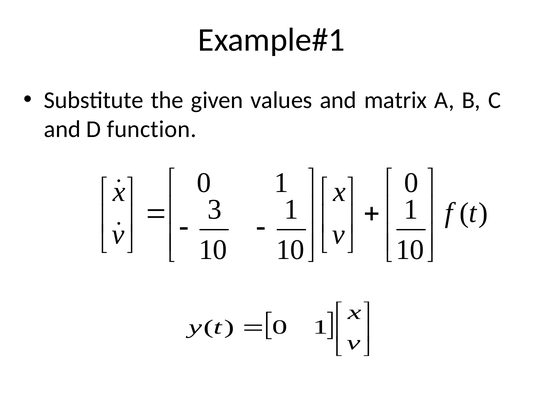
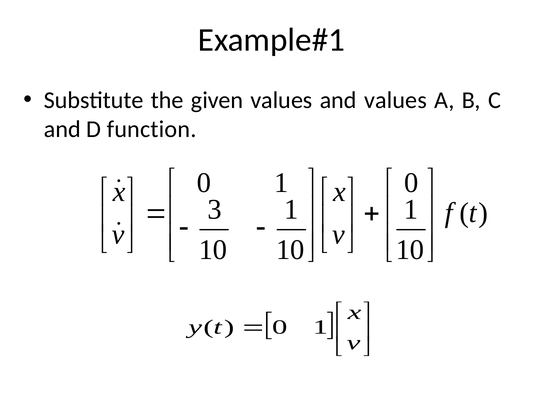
and matrix: matrix -> values
